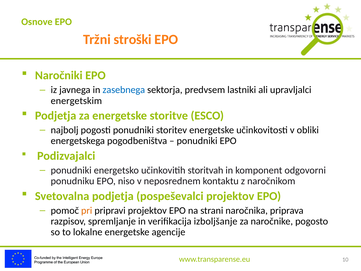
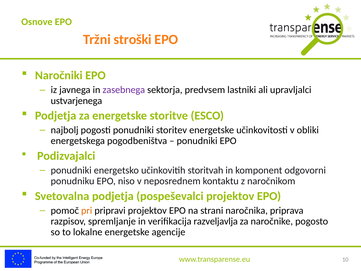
zasebnega colour: blue -> purple
energetskim: energetskim -> ustvarjenega
izboljšanje: izboljšanje -> razveljavlja
